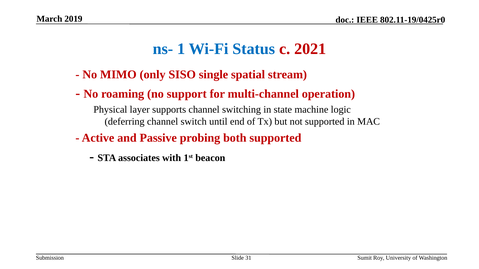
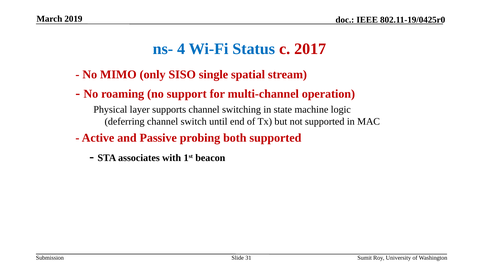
1: 1 -> 4
2021: 2021 -> 2017
